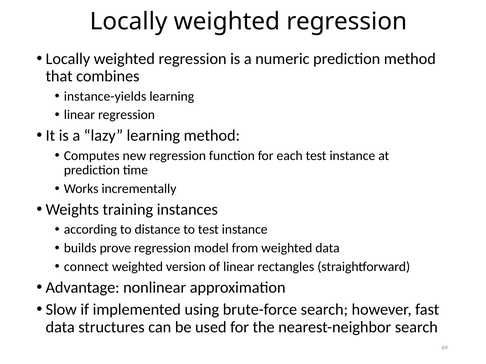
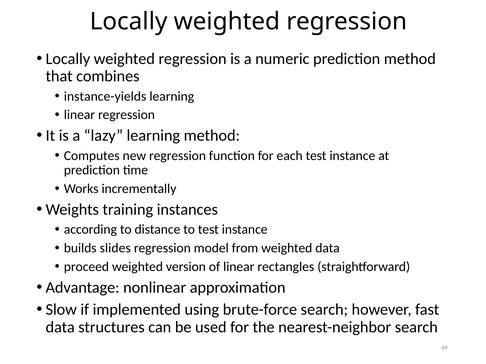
prove: prove -> slides
connect: connect -> proceed
